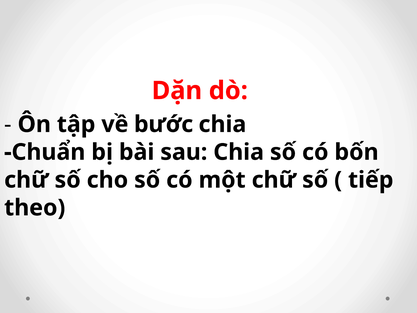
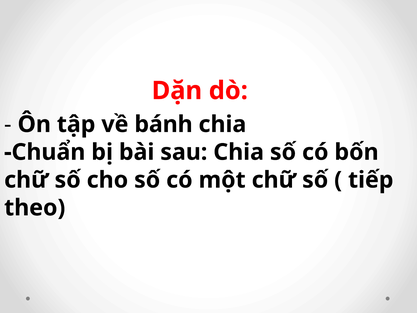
bước: bước -> bánh
